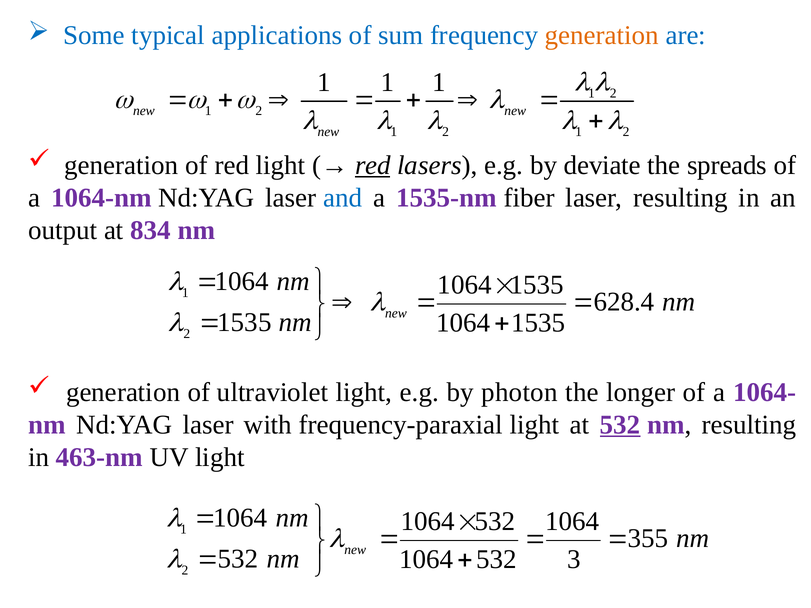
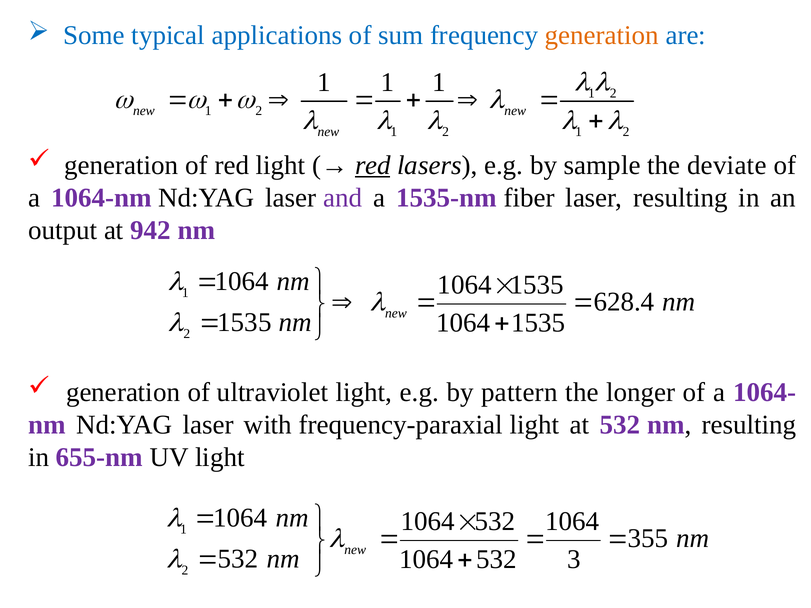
deviate: deviate -> sample
spreads: spreads -> deviate
and colour: blue -> purple
834: 834 -> 942
photon: photon -> pattern
532 at (620, 425) underline: present -> none
463-nm: 463-nm -> 655-nm
